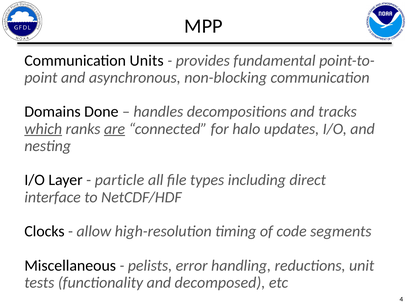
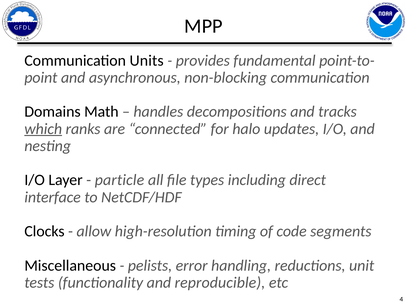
Done: Done -> Math
are underline: present -> none
decomposed: decomposed -> reproducible
